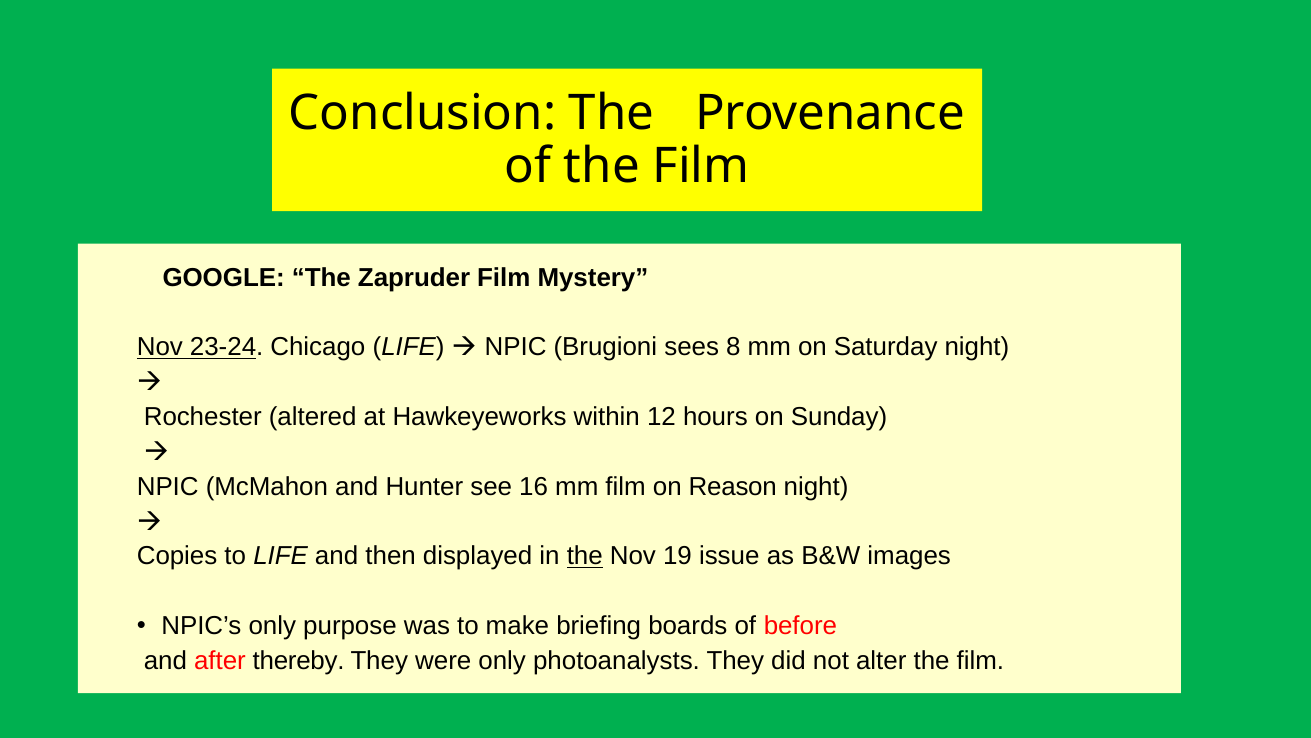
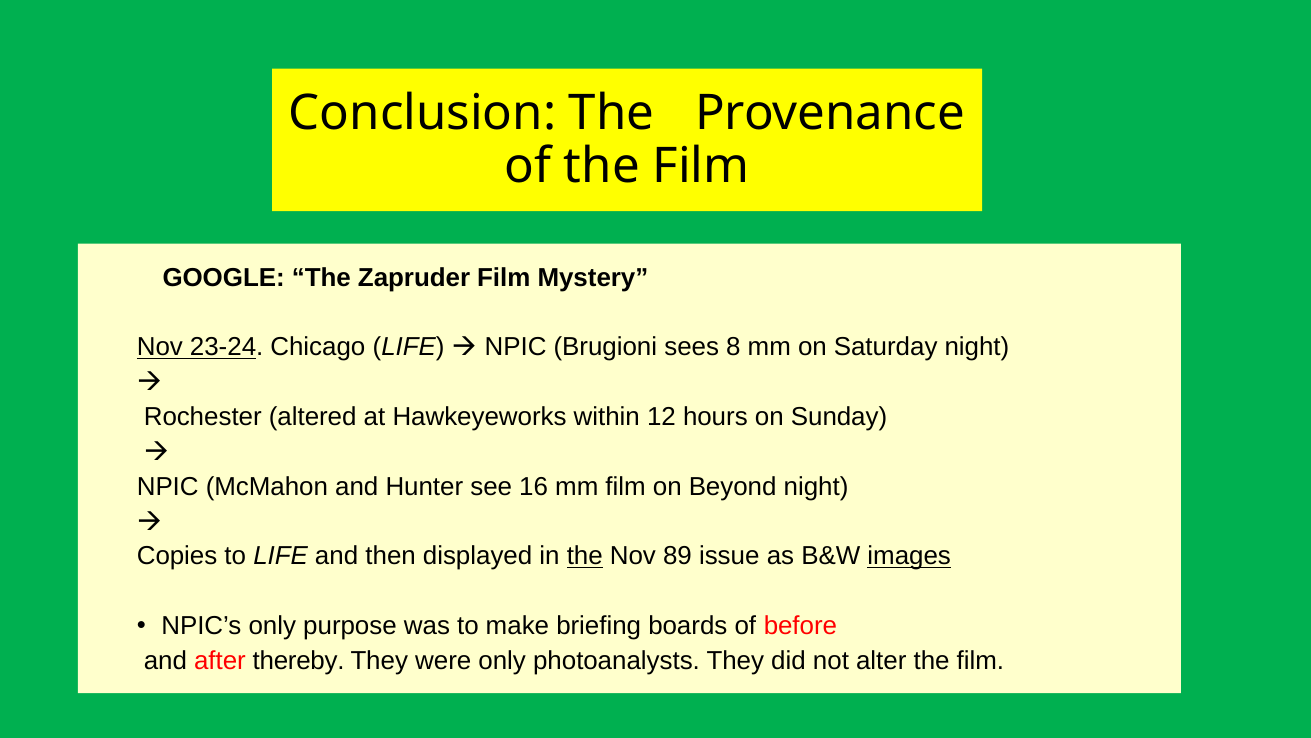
Reason: Reason -> Beyond
19: 19 -> 89
images underline: none -> present
